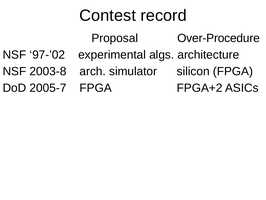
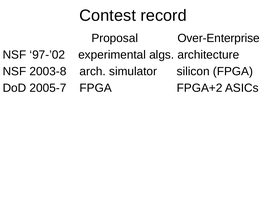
Over-Procedure: Over-Procedure -> Over-Enterprise
